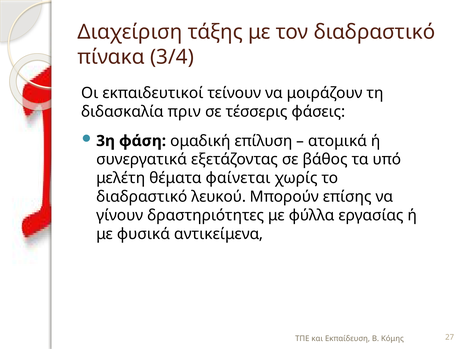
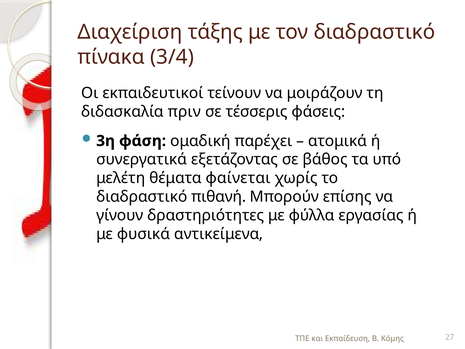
επίλυση: επίλυση -> παρέχει
λευκού: λευκού -> πιθανή
